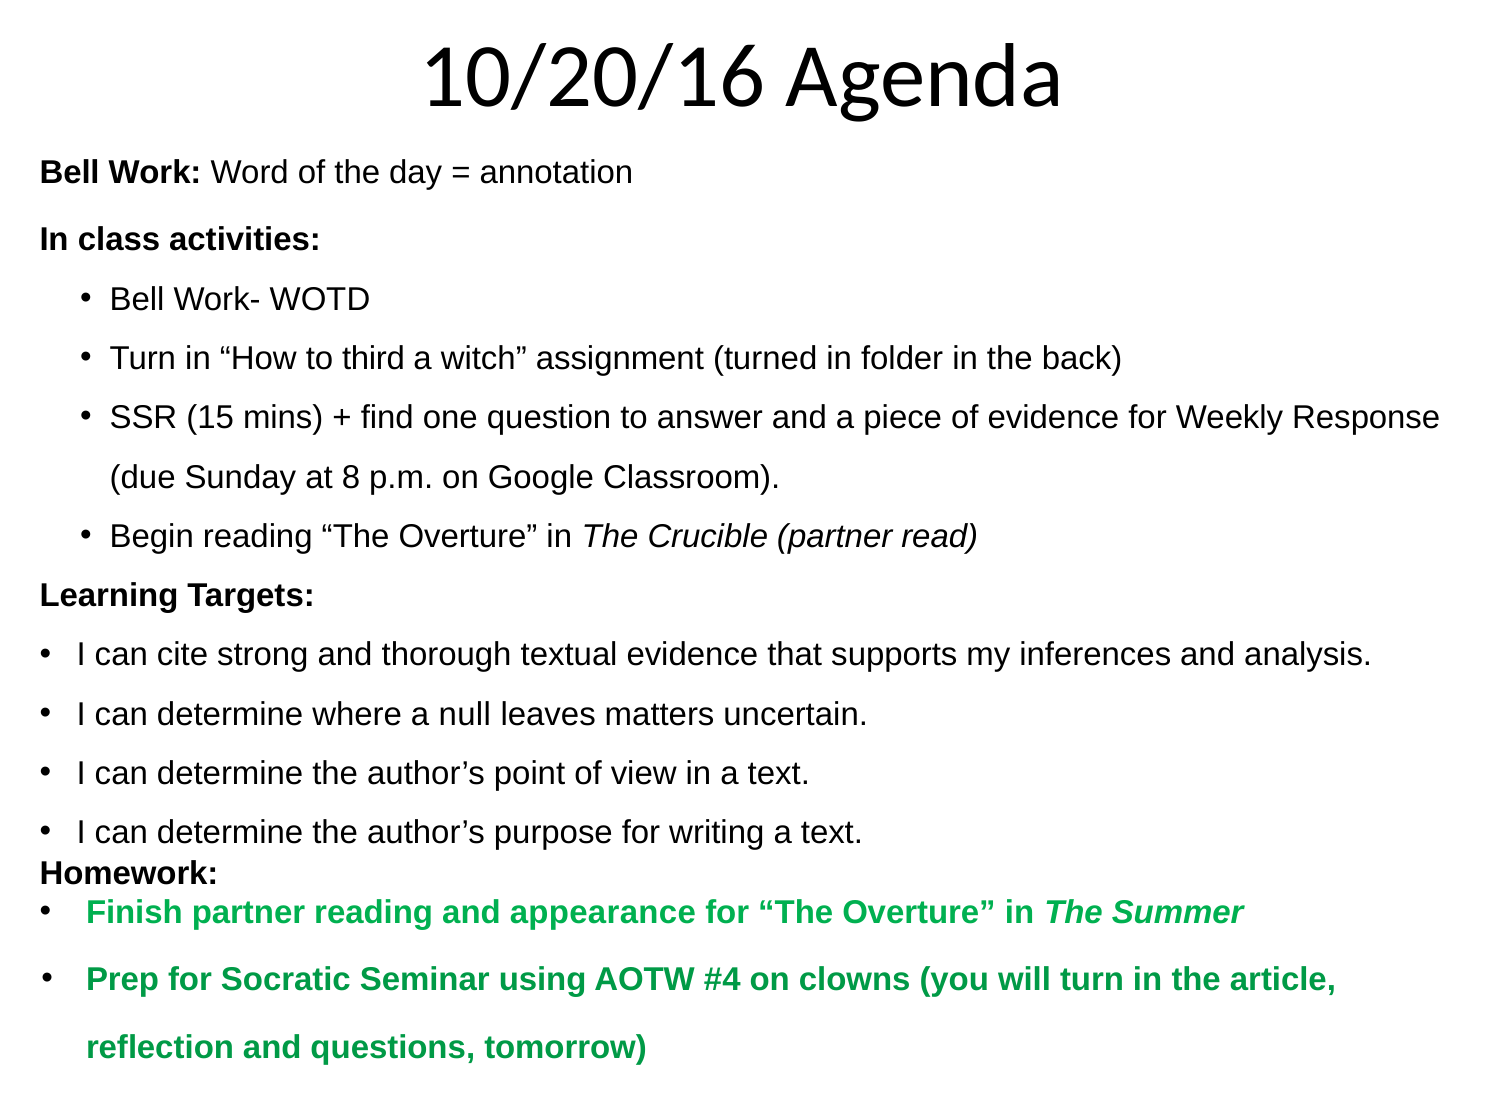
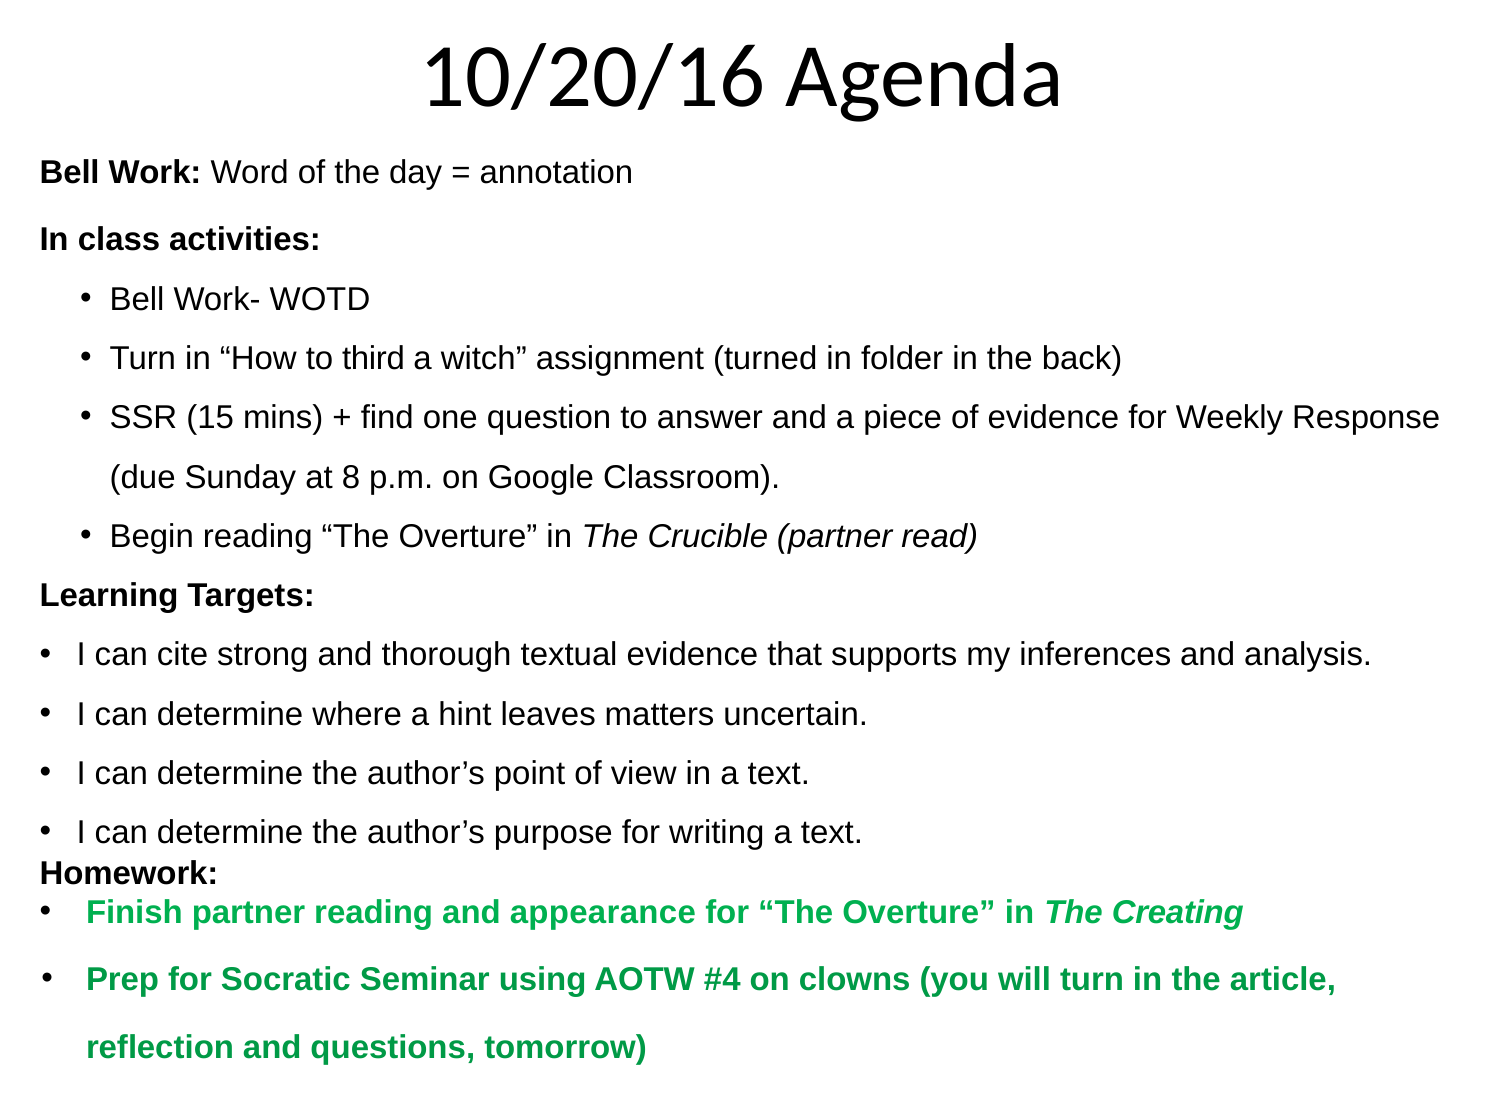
null: null -> hint
Summer: Summer -> Creating
